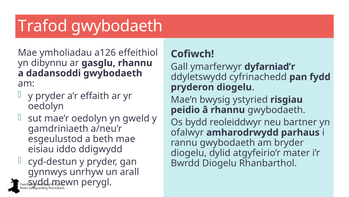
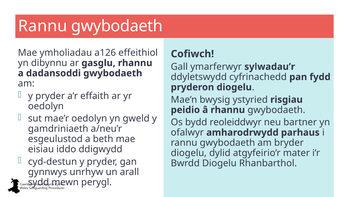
Trafod at (43, 26): Trafod -> Rannu
dyfarniad’r: dyfarniad’r -> sylwadau’r
